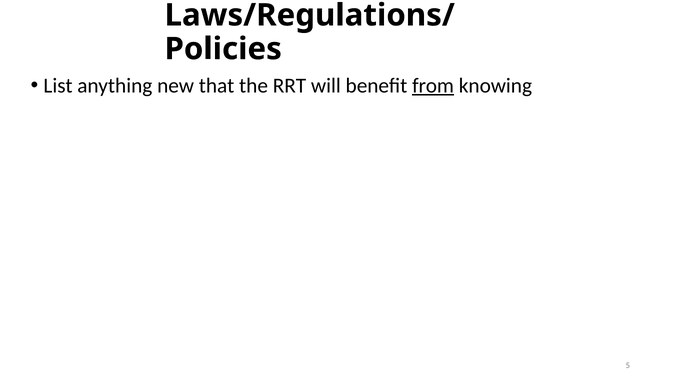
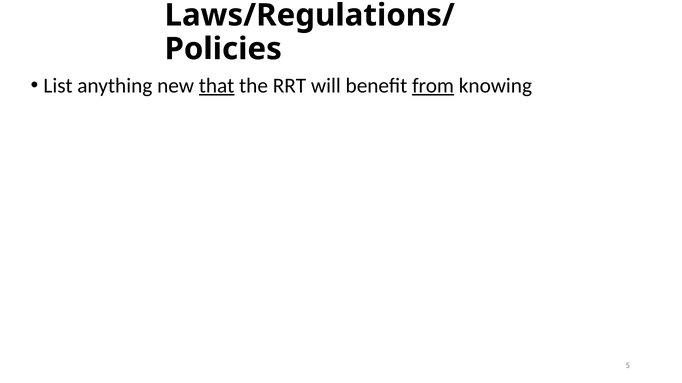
that underline: none -> present
